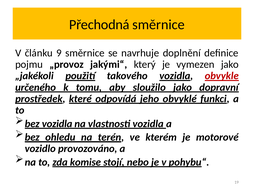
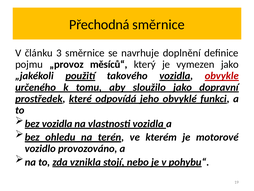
9: 9 -> 3
jakými“: jakými“ -> měsíců“
komise: komise -> vznikla
